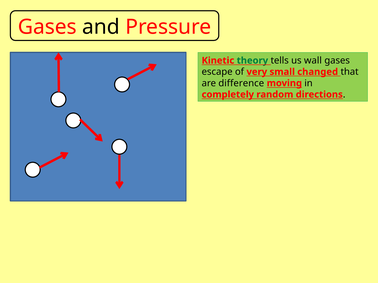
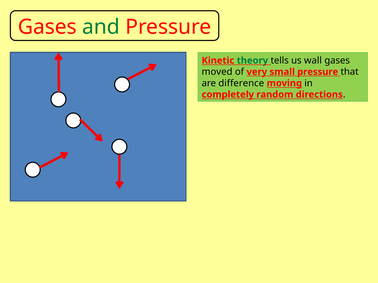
and colour: black -> green
escape: escape -> moved
small changed: changed -> pressure
